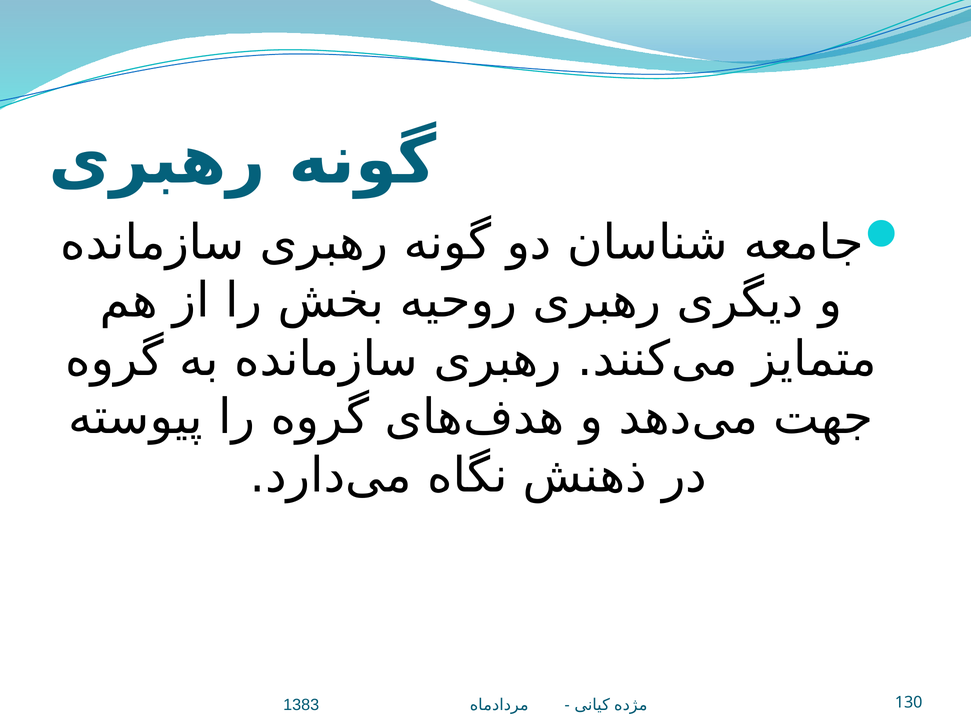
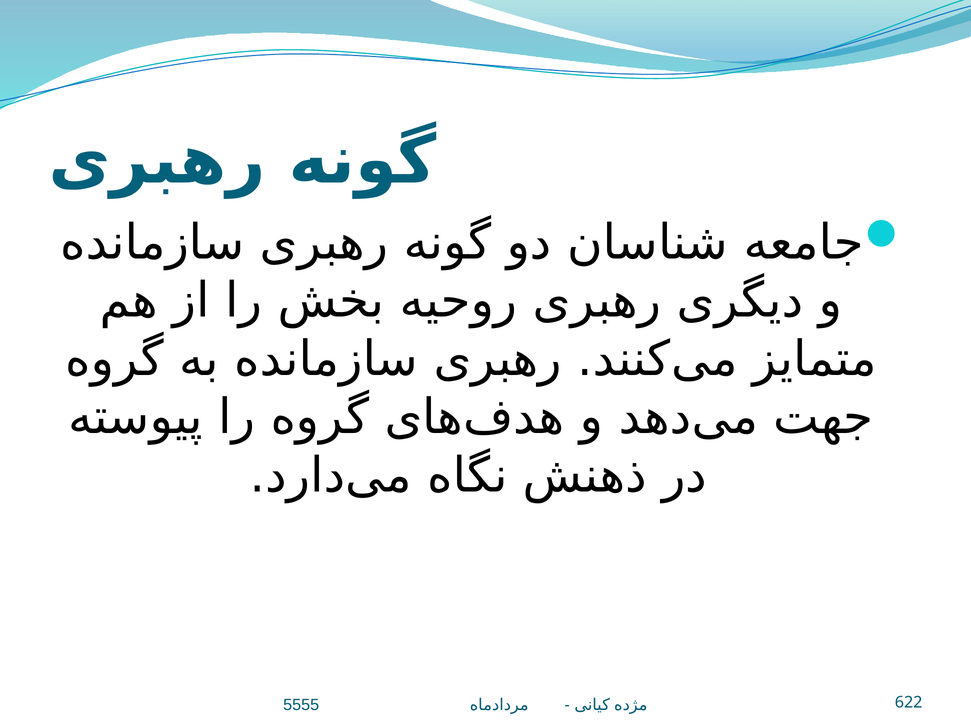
1383: 1383 -> 5555
130: 130 -> 622
